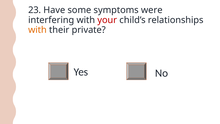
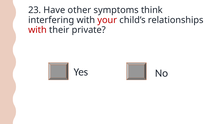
some: some -> other
were: were -> think
with at (37, 30) colour: orange -> red
